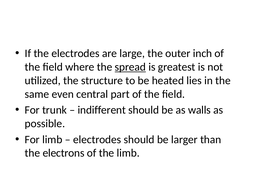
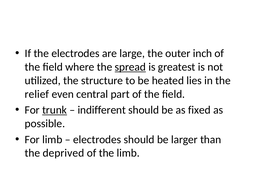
same: same -> relief
trunk underline: none -> present
walls: walls -> fixed
electrons: electrons -> deprived
